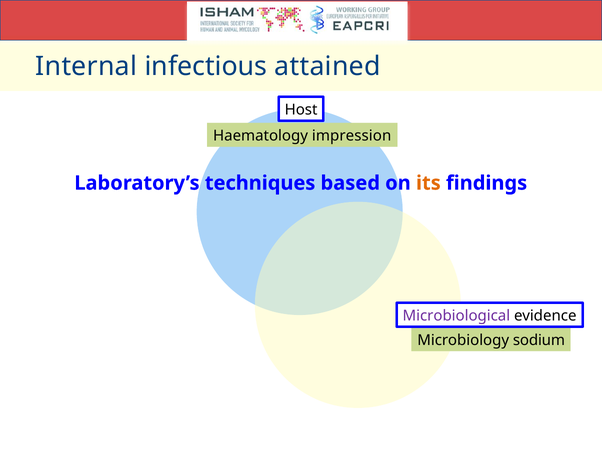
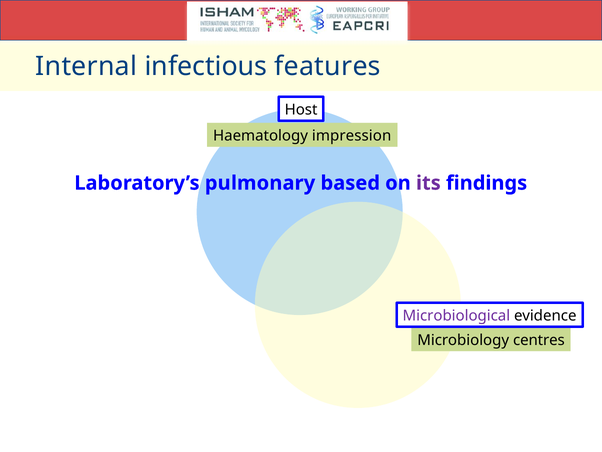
attained: attained -> features
techniques: techniques -> pulmonary
its colour: orange -> purple
sodium: sodium -> centres
